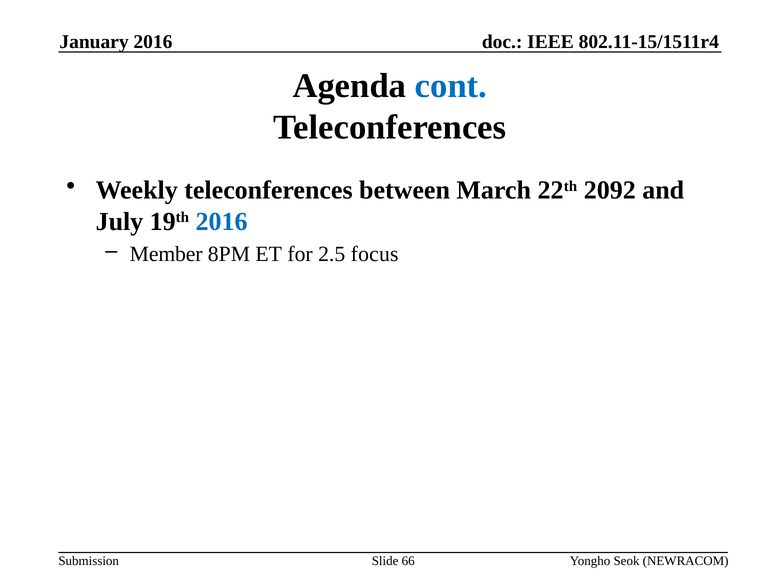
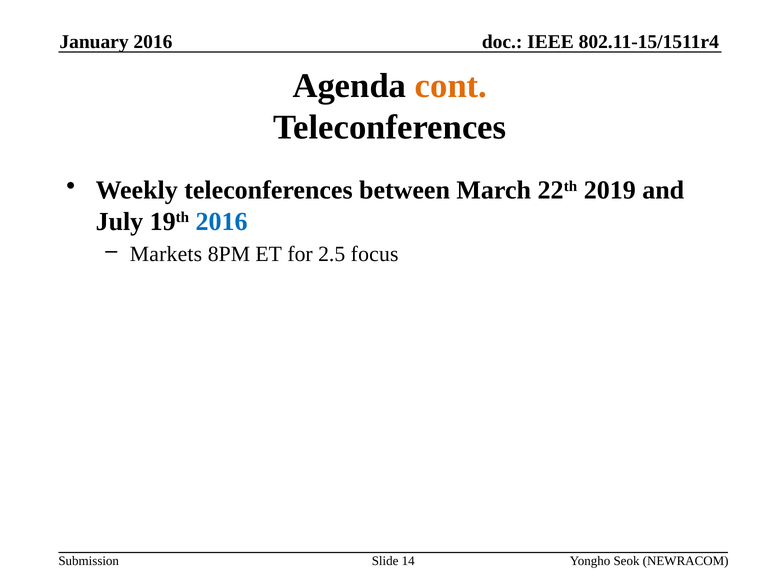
cont colour: blue -> orange
2092: 2092 -> 2019
Member: Member -> Markets
66: 66 -> 14
